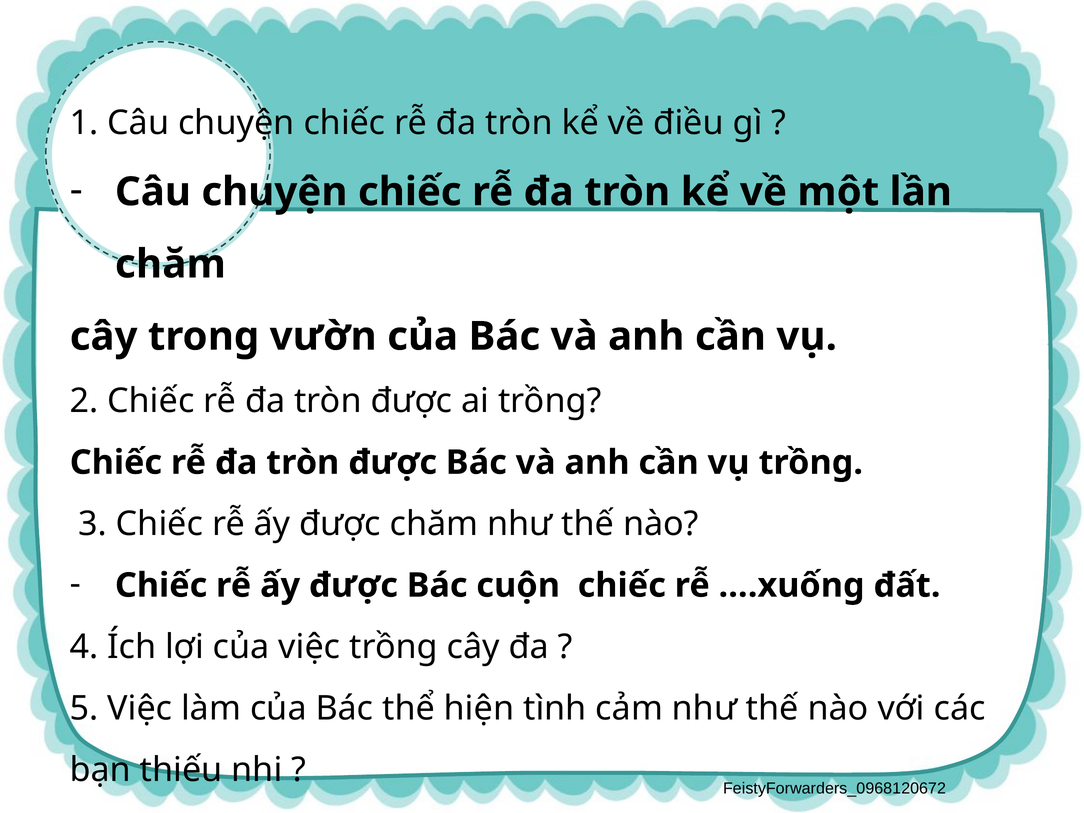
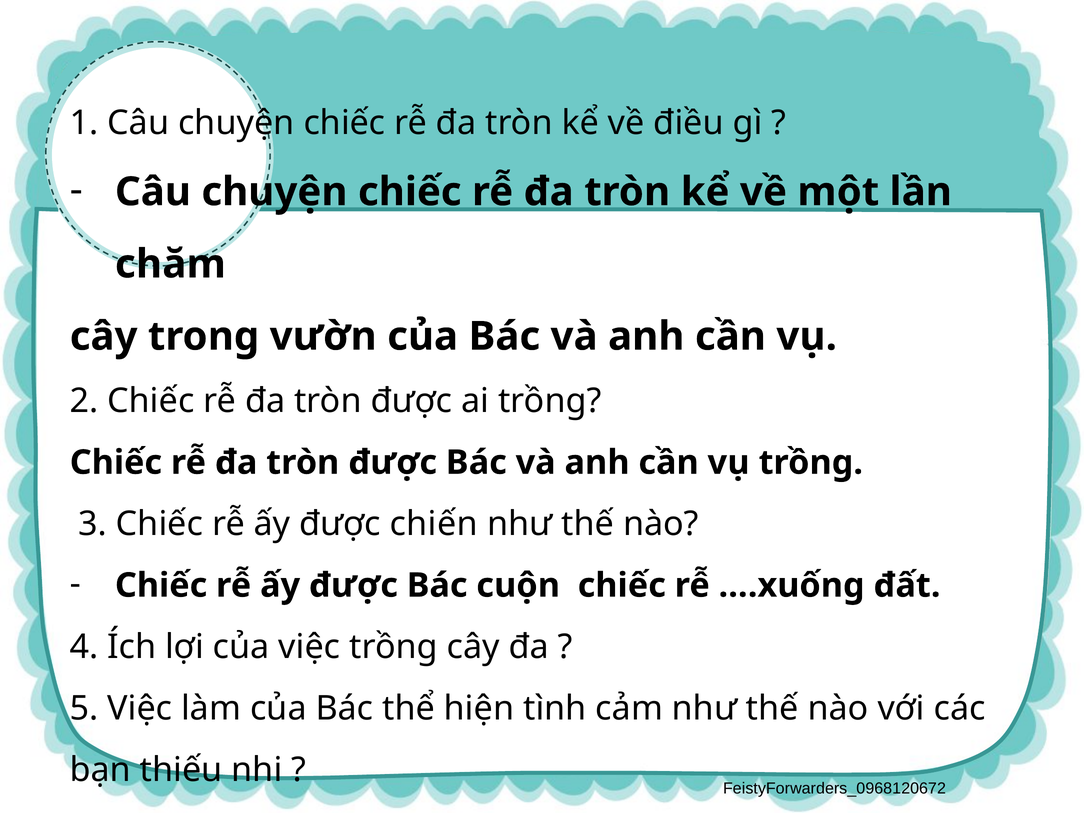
được chăm: chăm -> chiến
